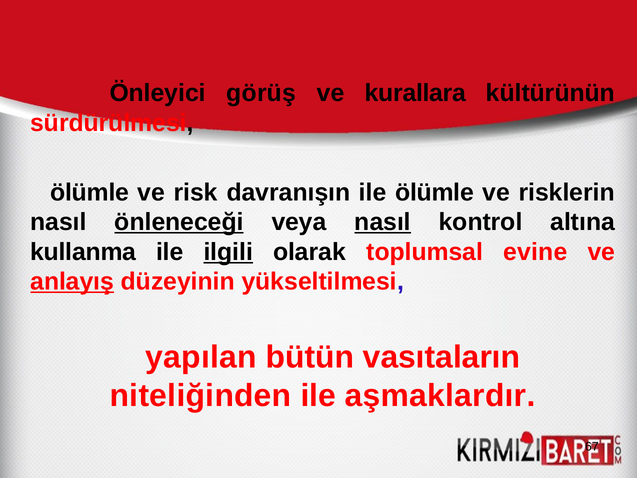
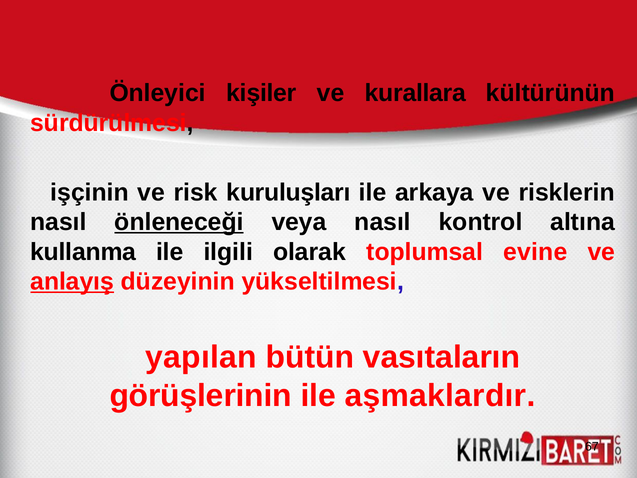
görüş: görüş -> kişiler
ölümle at (90, 192): ölümle -> işçinin
davranışın: davranışın -> kuruluşları
ile ölümle: ölümle -> arkaya
nasıl at (383, 222) underline: present -> none
ilgili underline: present -> none
niteliğinden: niteliğinden -> görüşlerinin
